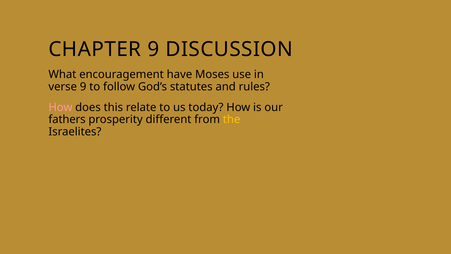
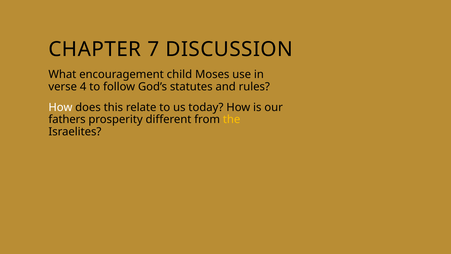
CHAPTER 9: 9 -> 7
have: have -> child
verse 9: 9 -> 4
How at (60, 107) colour: pink -> white
